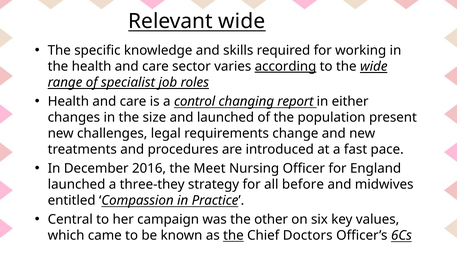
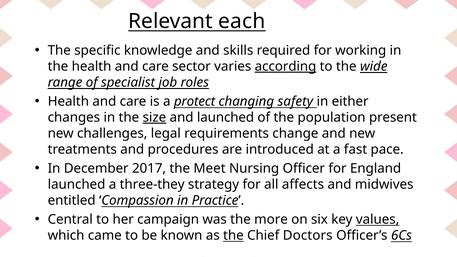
Relevant wide: wide -> each
control: control -> protect
report: report -> safety
size underline: none -> present
2016: 2016 -> 2017
before: before -> affects
other: other -> more
values underline: none -> present
